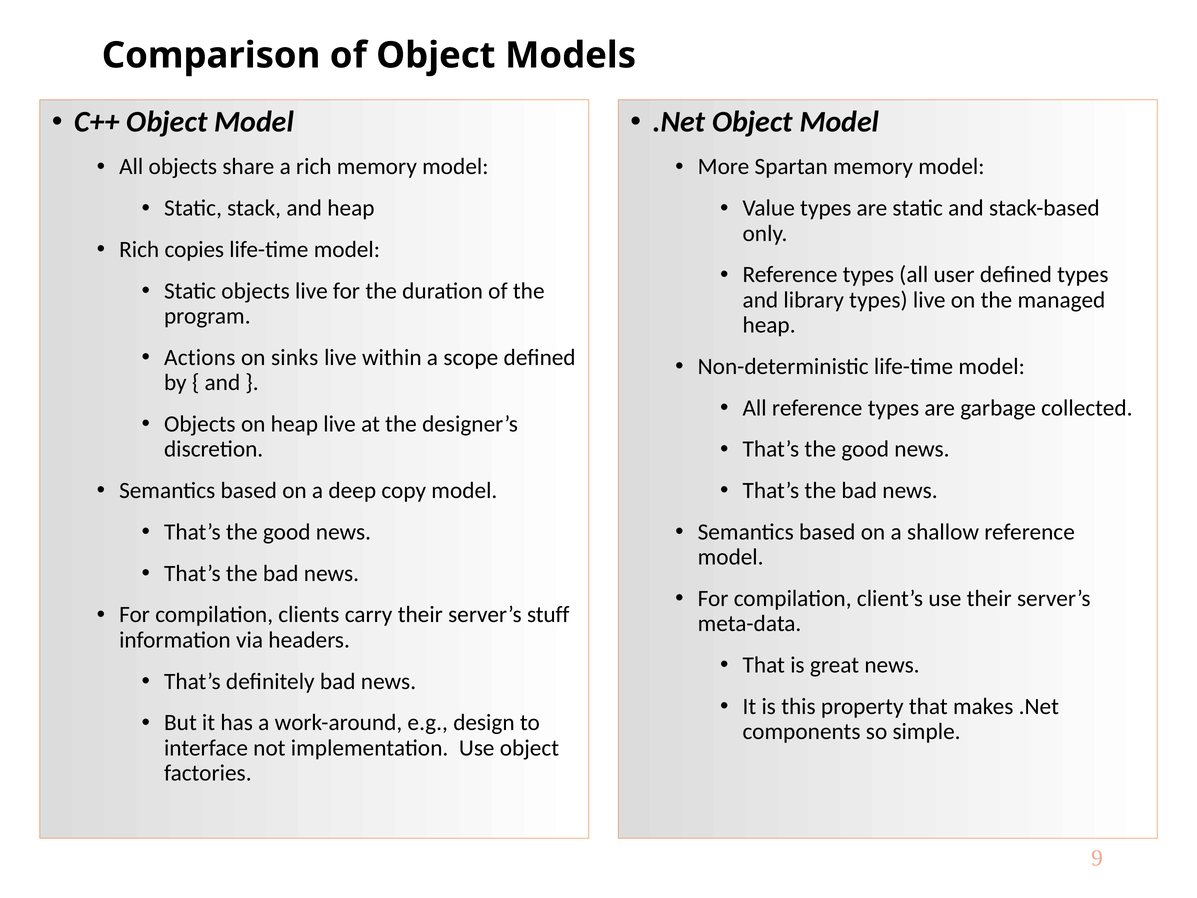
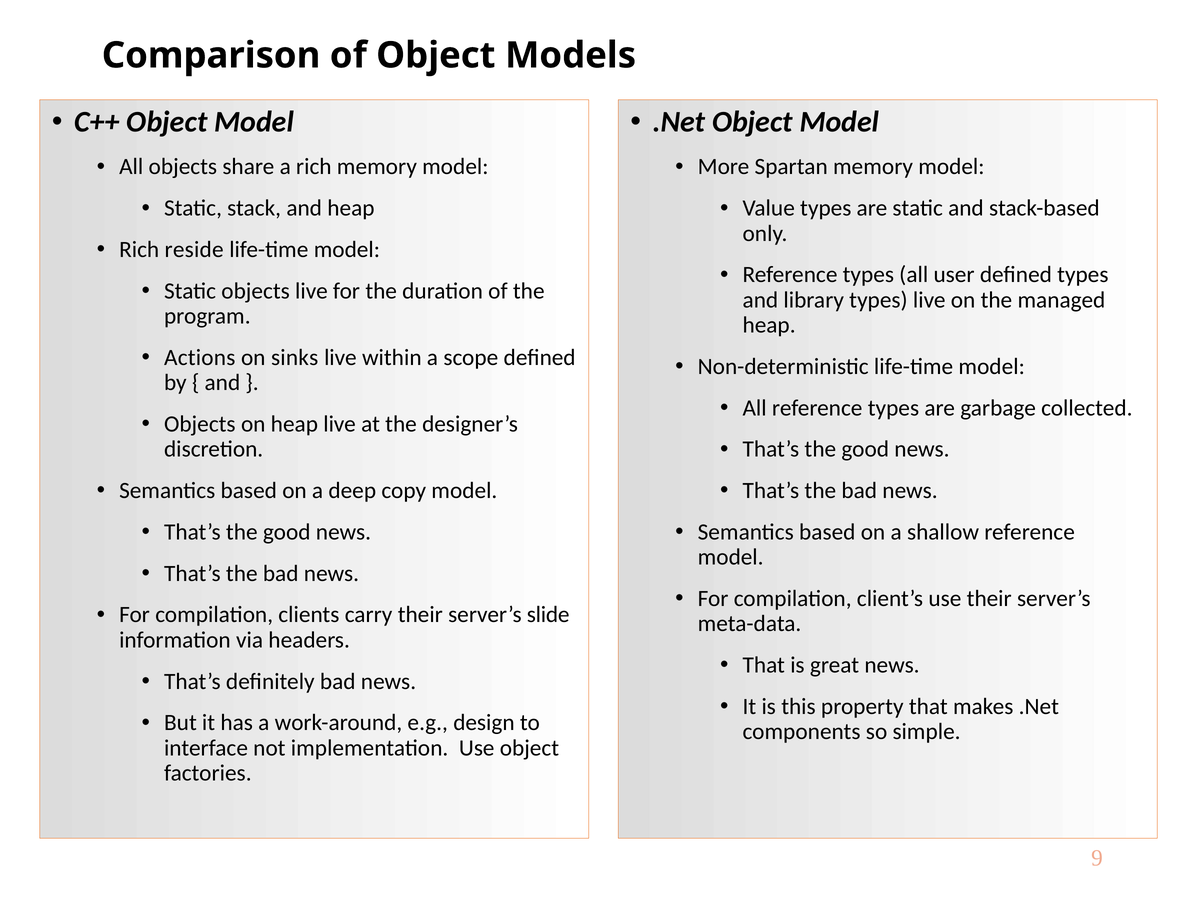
copies: copies -> reside
stuff: stuff -> slide
